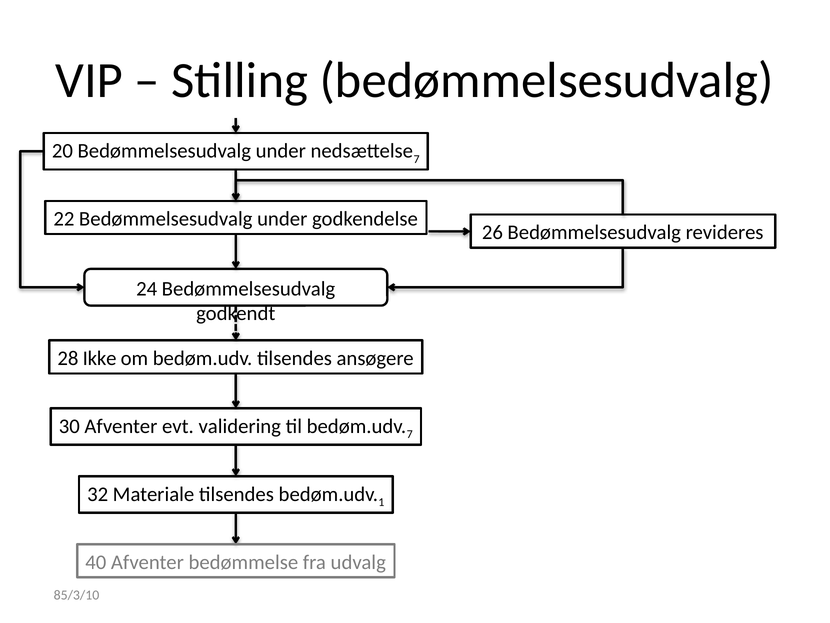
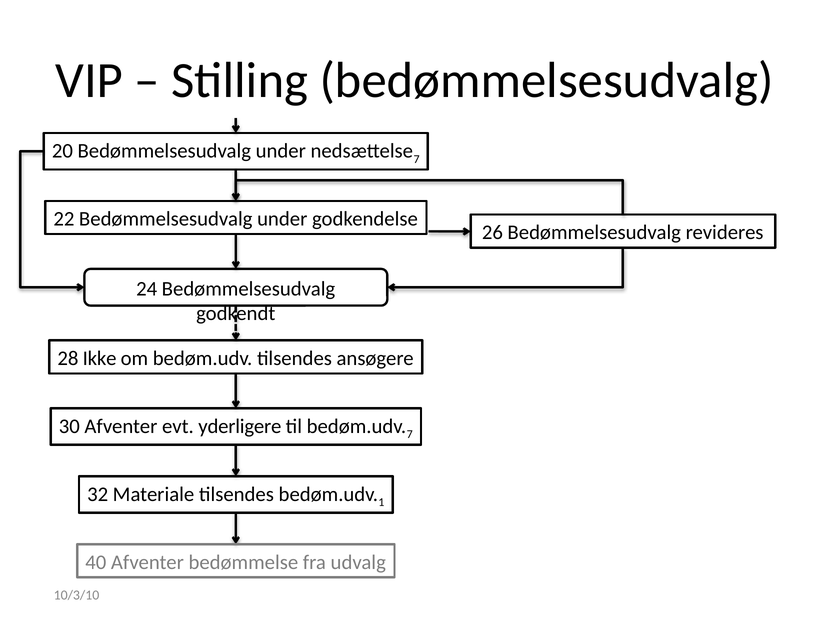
validering: validering -> yderligere
85/3/10: 85/3/10 -> 10/3/10
